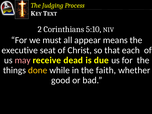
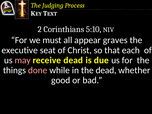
means: means -> graves
done colour: yellow -> pink
the faith: faith -> dead
